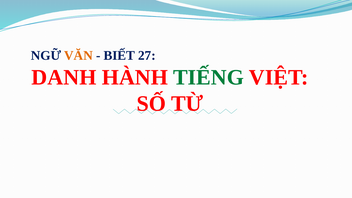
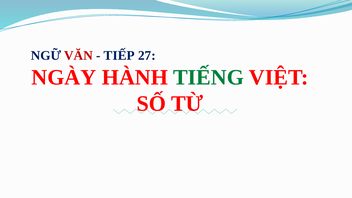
VĂN colour: orange -> red
BIẾT: BIẾT -> TIẾP
DANH: DANH -> NGÀY
